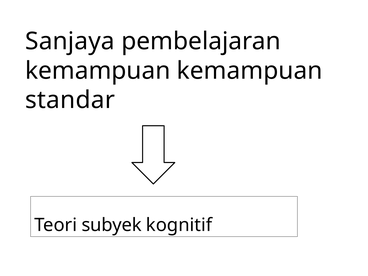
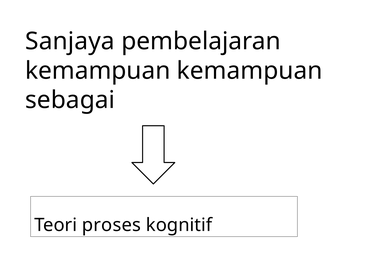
standar: standar -> sebagai
subyek: subyek -> proses
